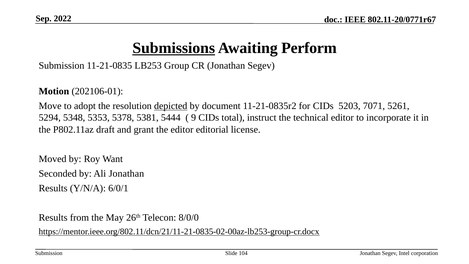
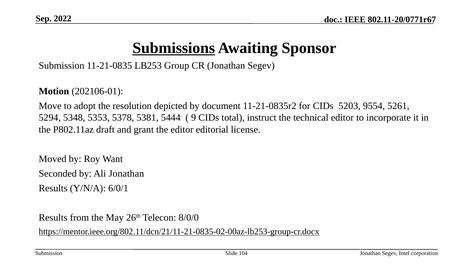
Perform: Perform -> Sponsor
depicted underline: present -> none
7071: 7071 -> 9554
